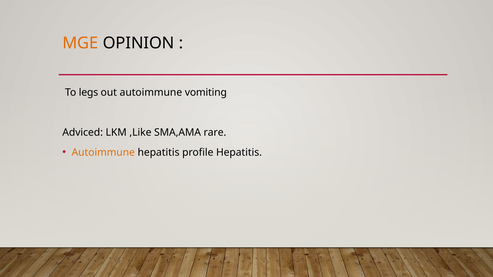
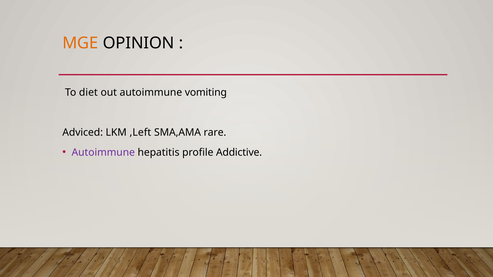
legs: legs -> diet
,Like: ,Like -> ,Left
Autoimmune at (103, 152) colour: orange -> purple
profile Hepatitis: Hepatitis -> Addictive
